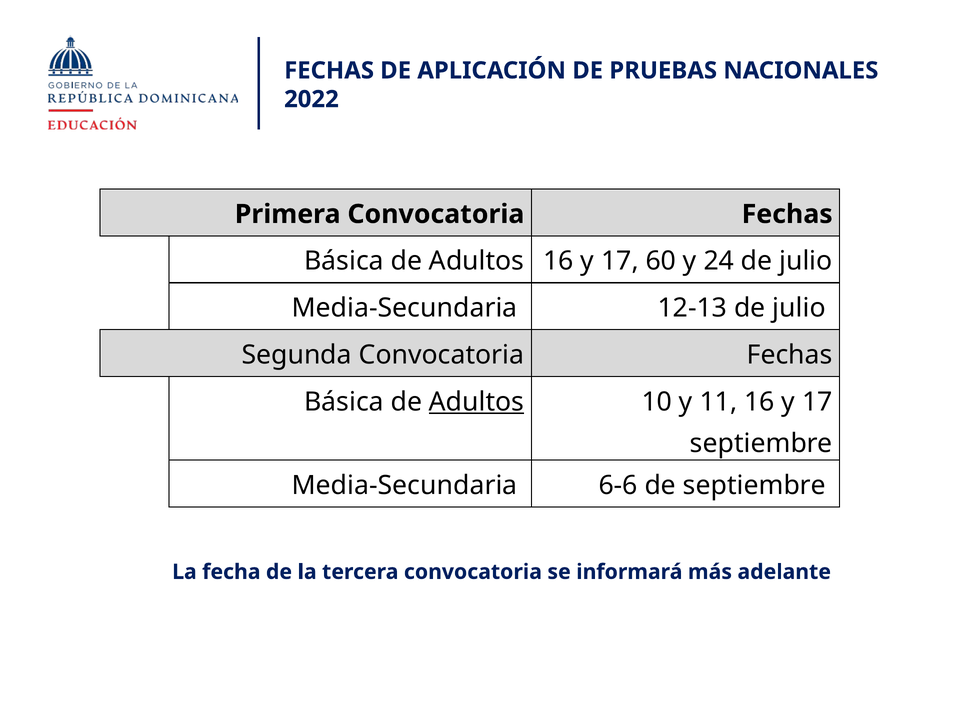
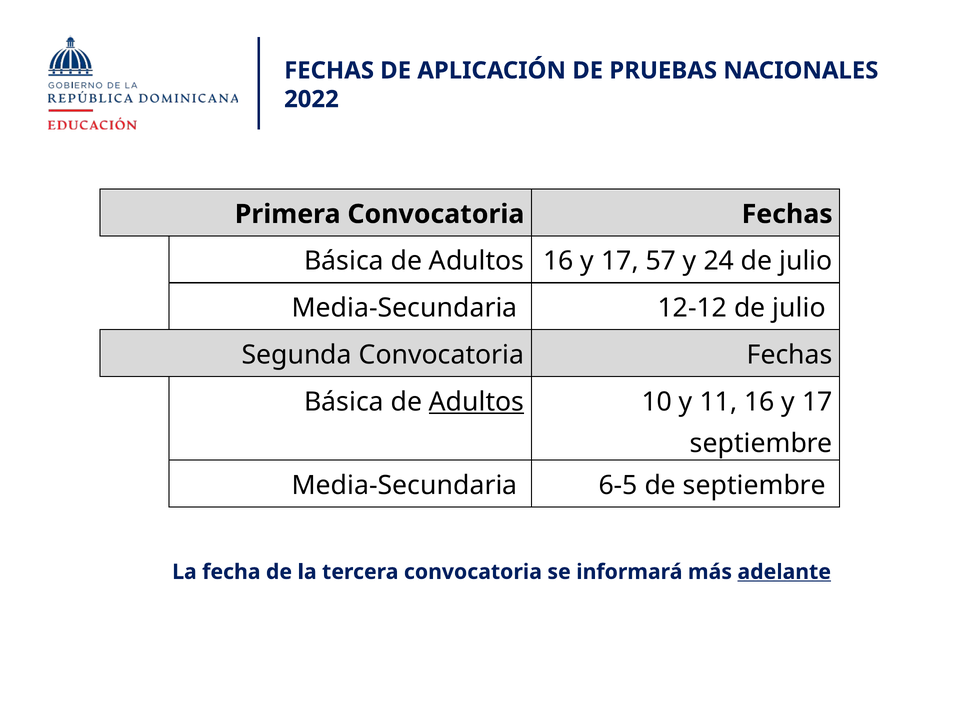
60: 60 -> 57
12-13: 12-13 -> 12-12
6-6: 6-6 -> 6-5
adelante underline: none -> present
